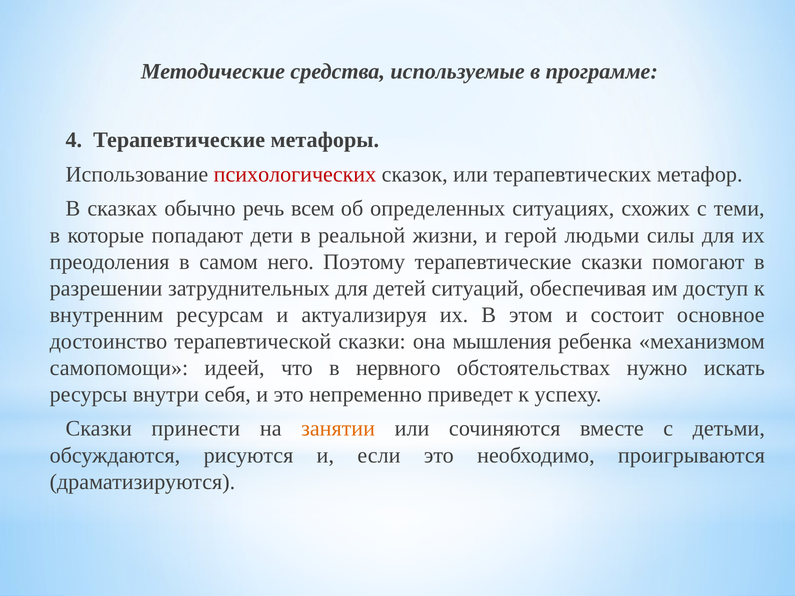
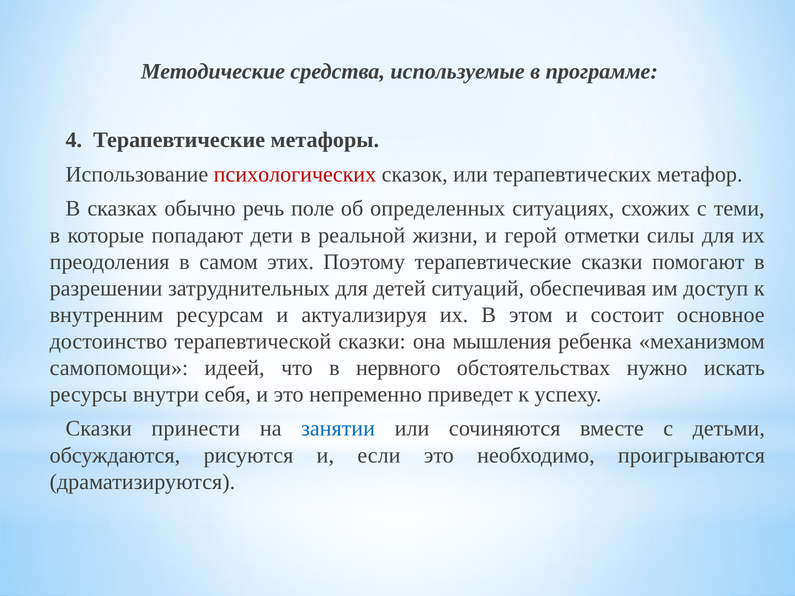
всем: всем -> поле
людьми: людьми -> отметки
него: него -> этих
занятии colour: orange -> blue
